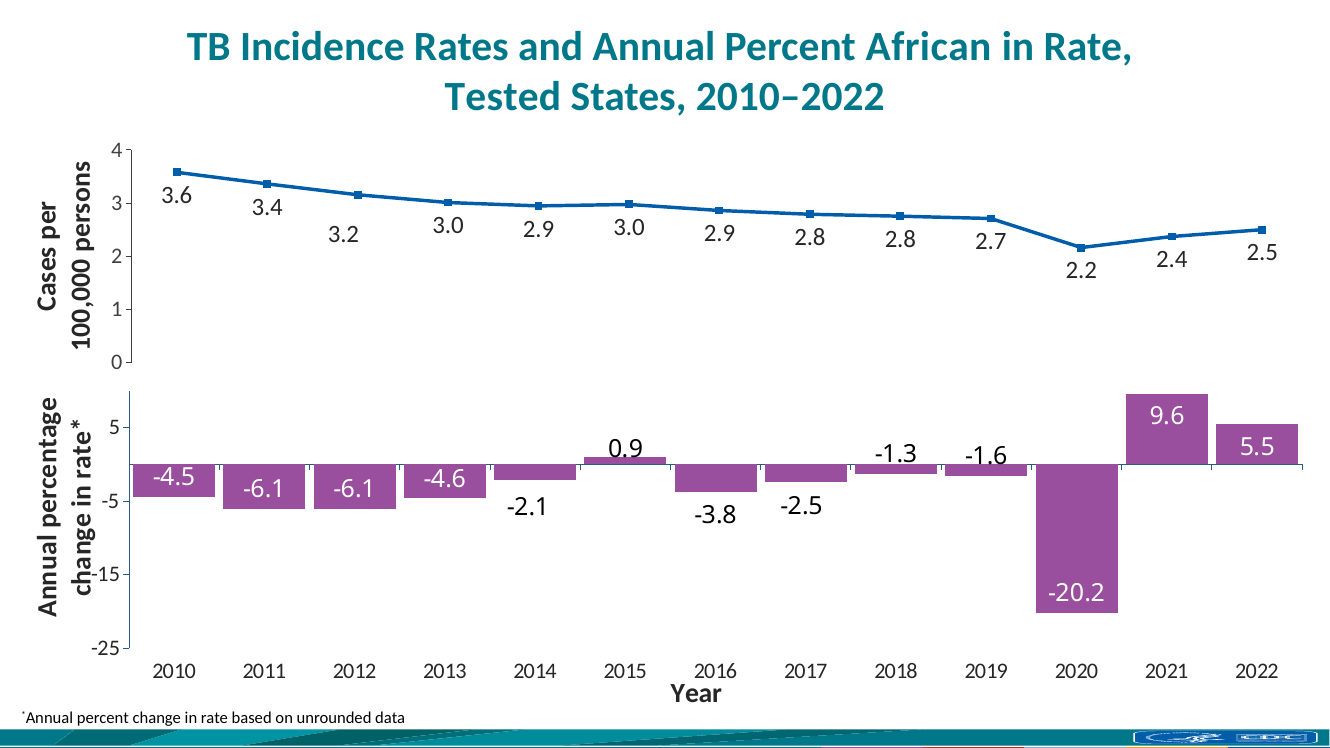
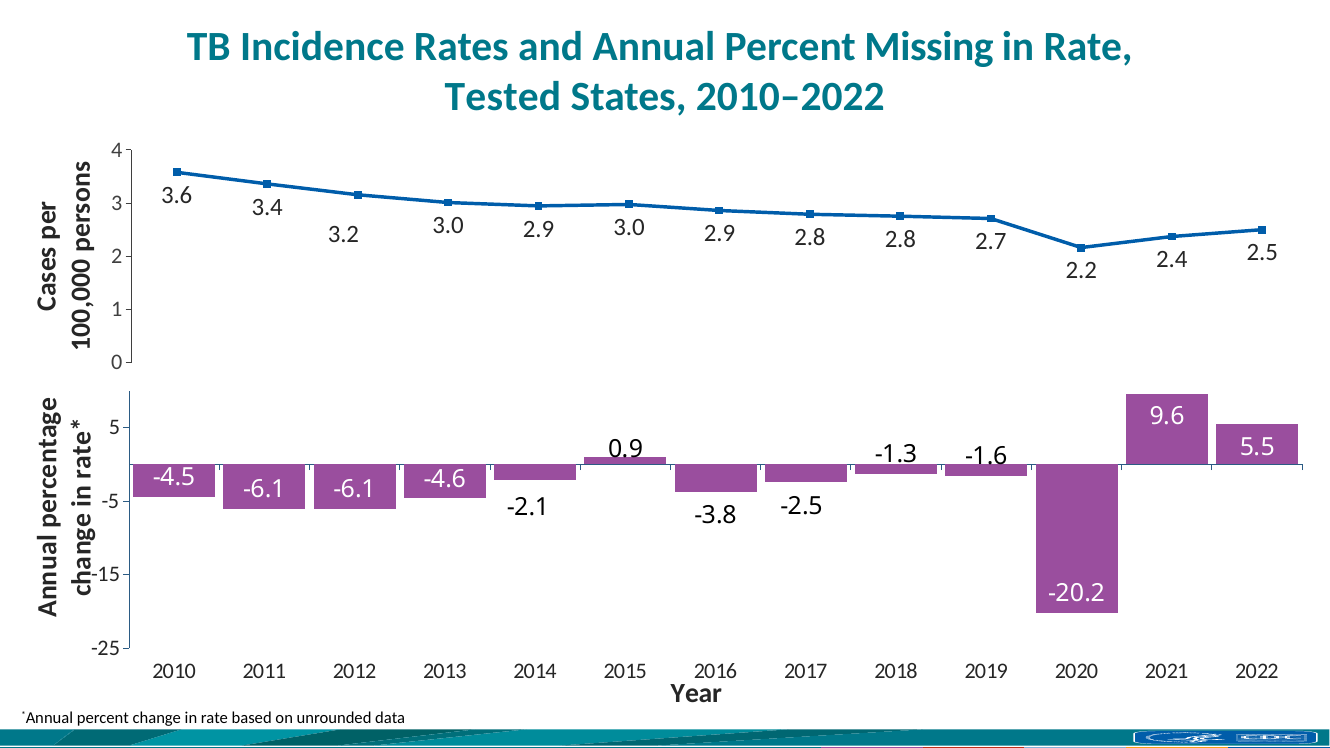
African: African -> Missing
